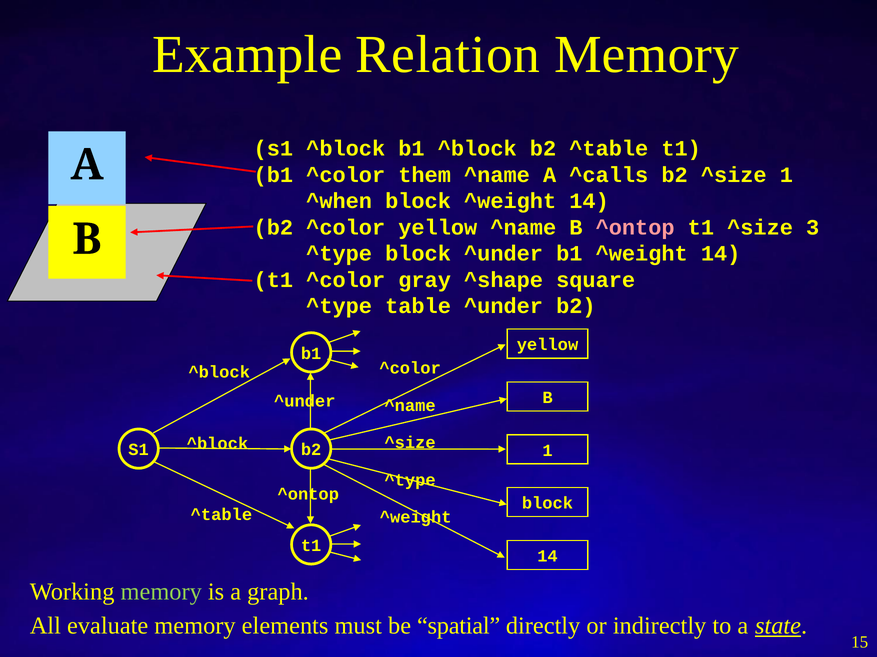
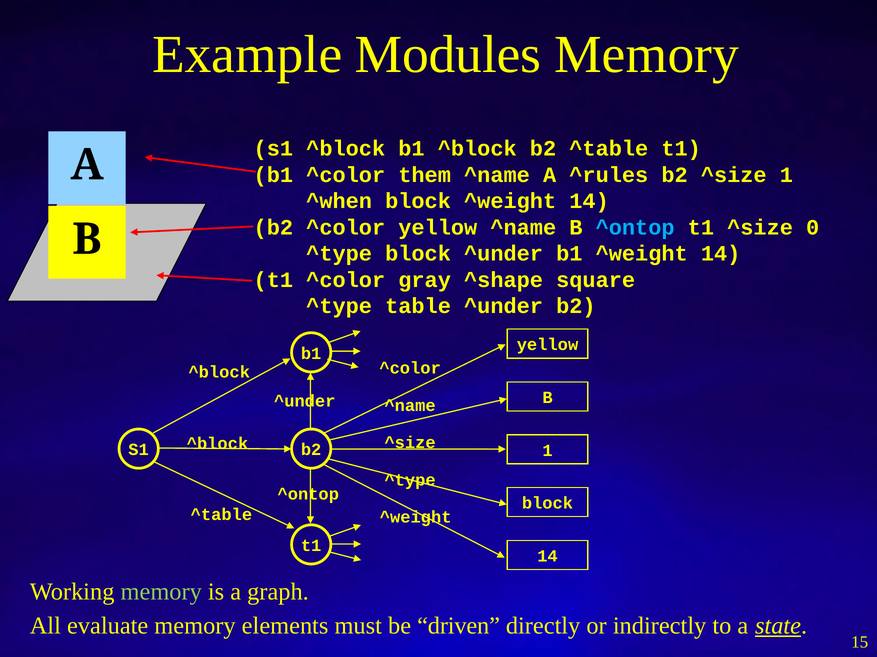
Relation: Relation -> Modules
^calls: ^calls -> ^rules
^ontop at (635, 228) colour: pink -> light blue
3: 3 -> 0
spatial: spatial -> driven
